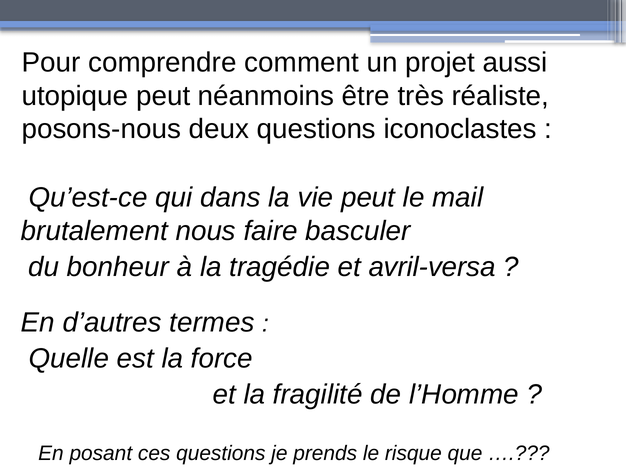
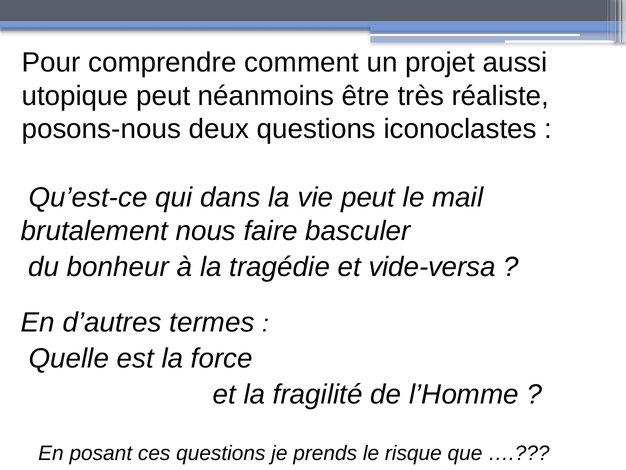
avril-versa: avril-versa -> vide-versa
